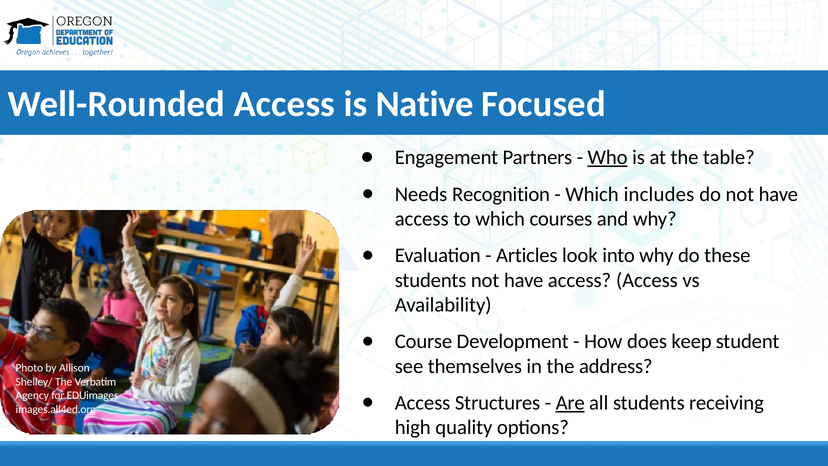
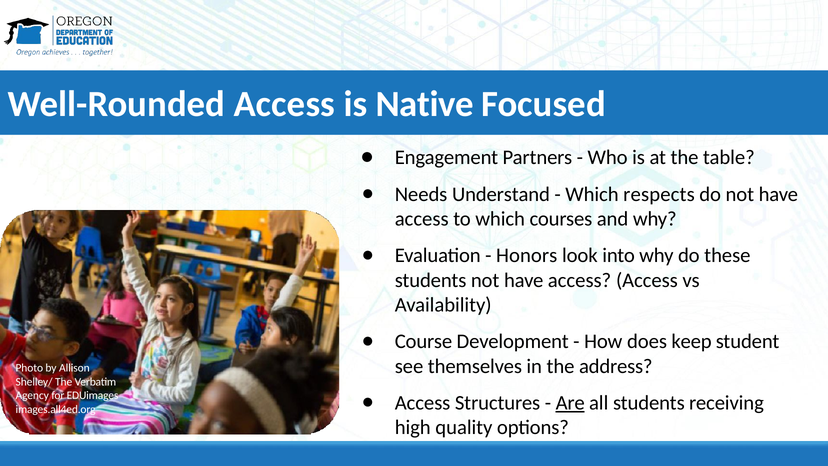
Who underline: present -> none
Recognition: Recognition -> Understand
includes: includes -> respects
Articles: Articles -> Honors
